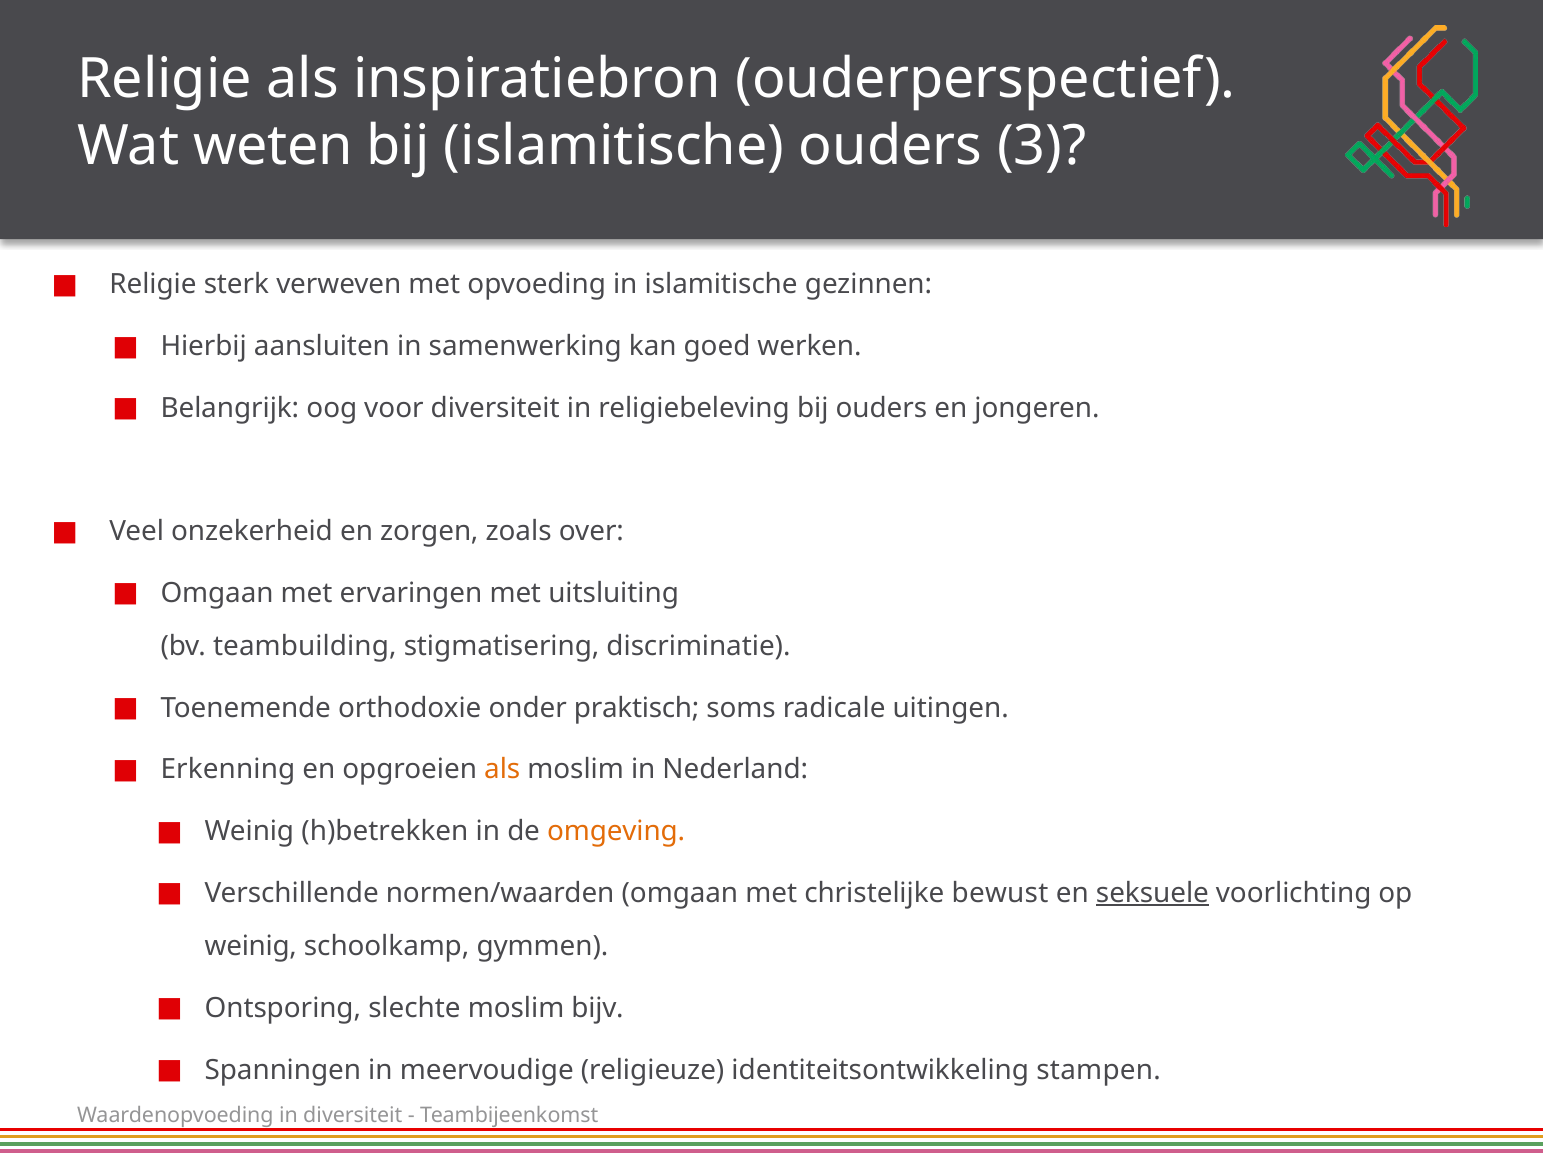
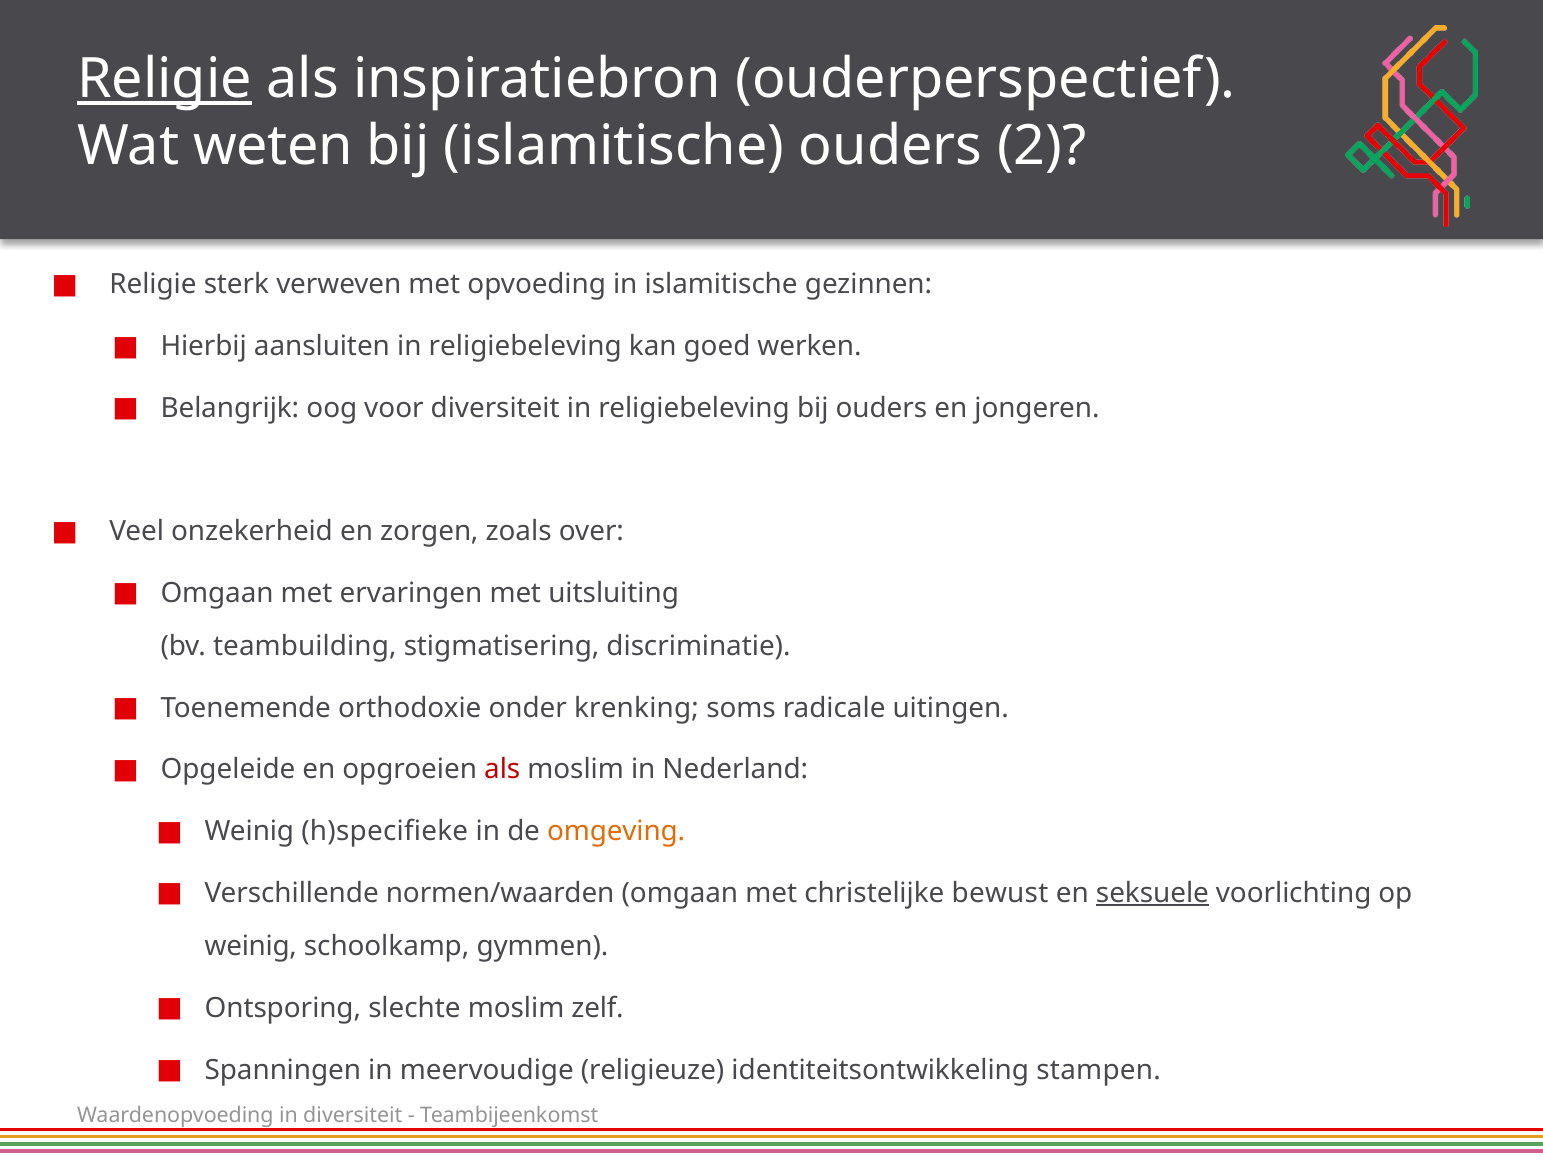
Religie at (165, 79) underline: none -> present
3: 3 -> 2
aansluiten in samenwerking: samenwerking -> religiebeleving
praktisch: praktisch -> krenking
Erkenning: Erkenning -> Opgeleide
als at (502, 770) colour: orange -> red
h)betrekken: h)betrekken -> h)specifieke
bijv: bijv -> zelf
